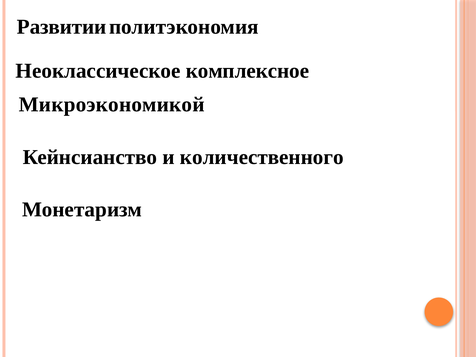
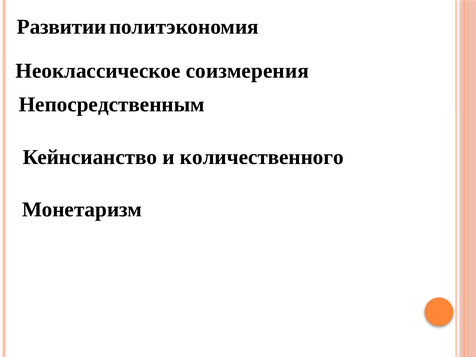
комплексное: комплексное -> соизмерения
Микроэкономикой: Микроэкономикой -> Непосредственным
